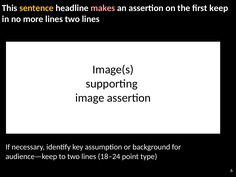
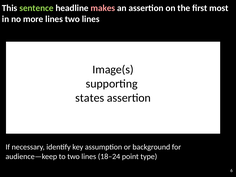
sentence colour: yellow -> light green
keep: keep -> most
image: image -> states
